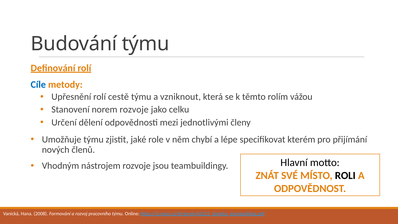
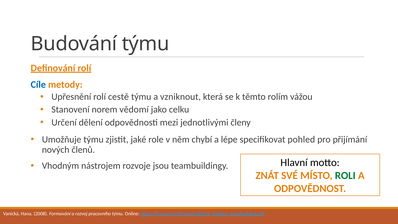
norem rozvoje: rozvoje -> vědomí
kterém: kterém -> pohled
ROLI colour: black -> green
